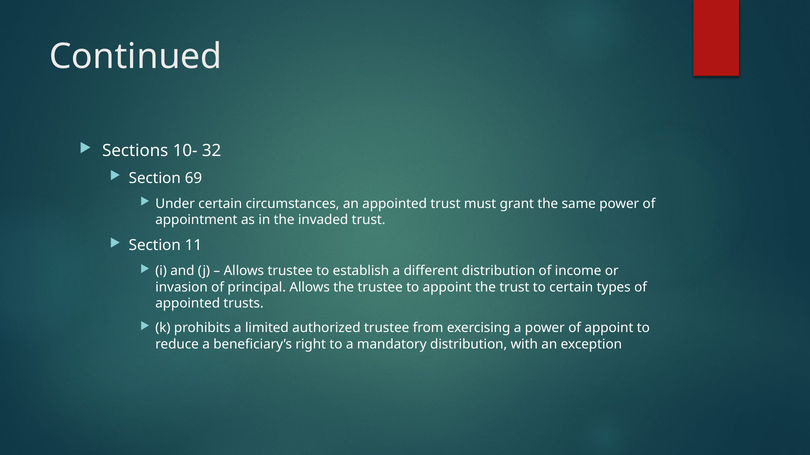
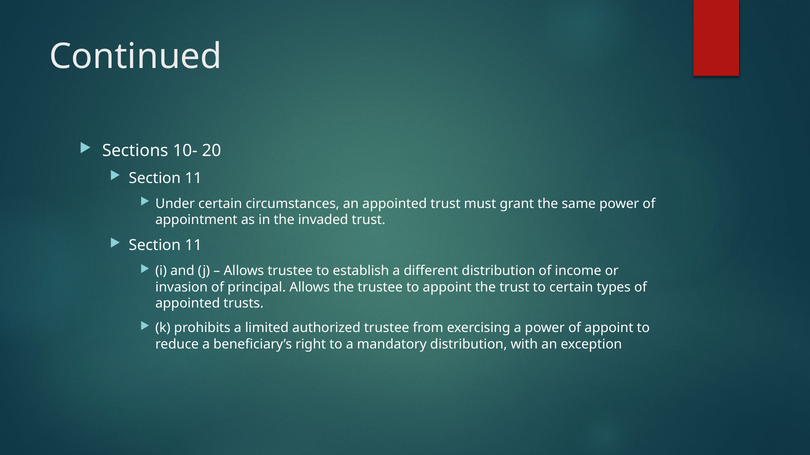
32: 32 -> 20
69 at (193, 178): 69 -> 11
